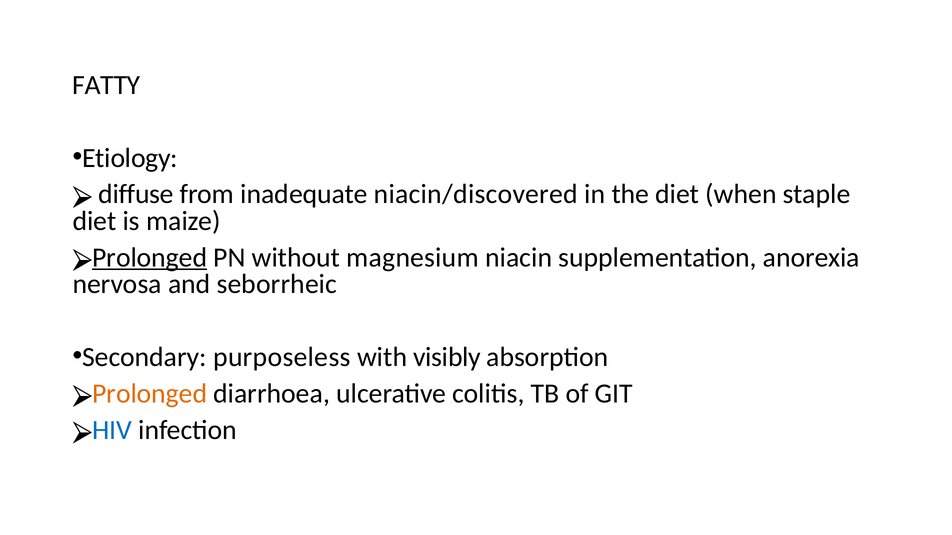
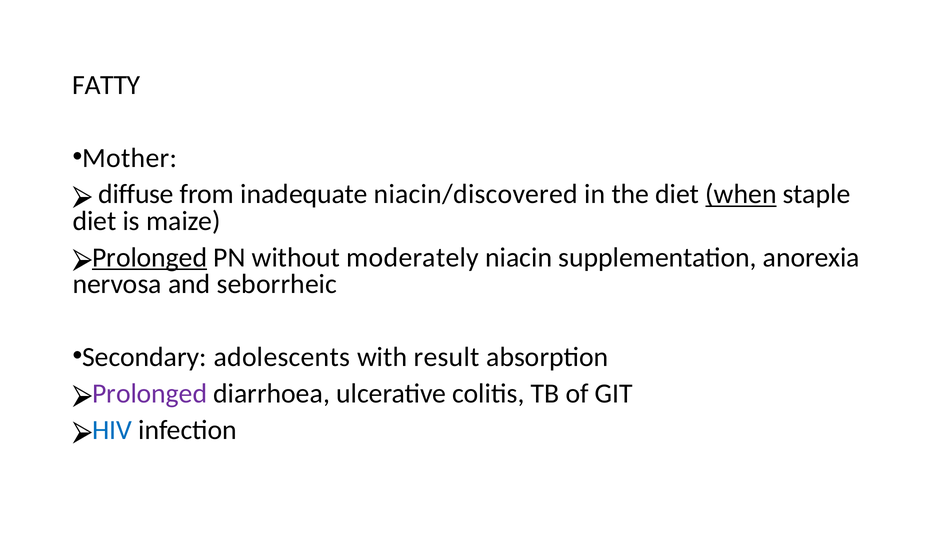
Etiology: Etiology -> Mother
when underline: none -> present
magnesium: magnesium -> moderately
purposeless: purposeless -> adolescents
visibly: visibly -> result
Prolonged at (150, 394) colour: orange -> purple
